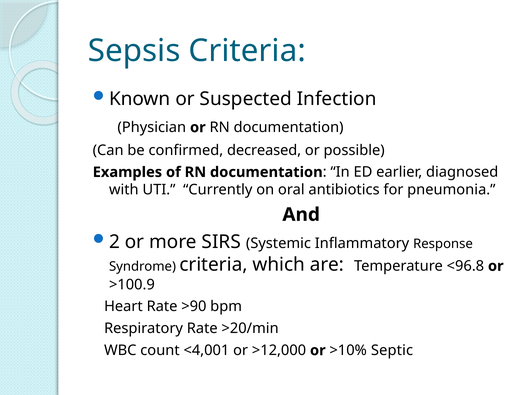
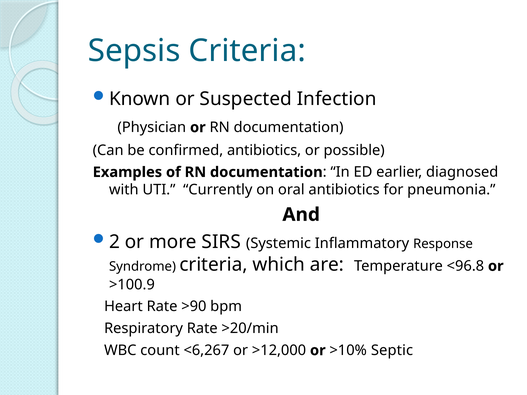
confirmed decreased: decreased -> antibiotics
<4,001: <4,001 -> <6,267
